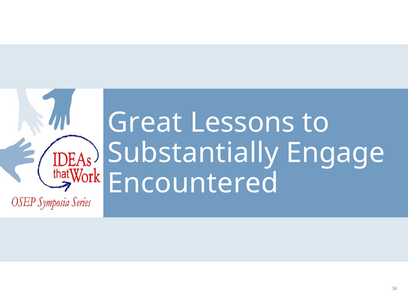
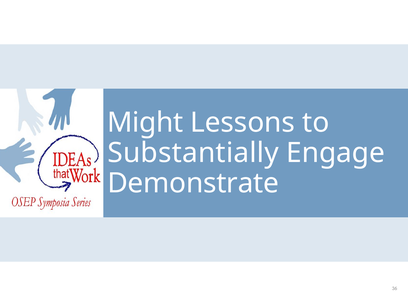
Great: Great -> Might
Encountered: Encountered -> Demonstrate
